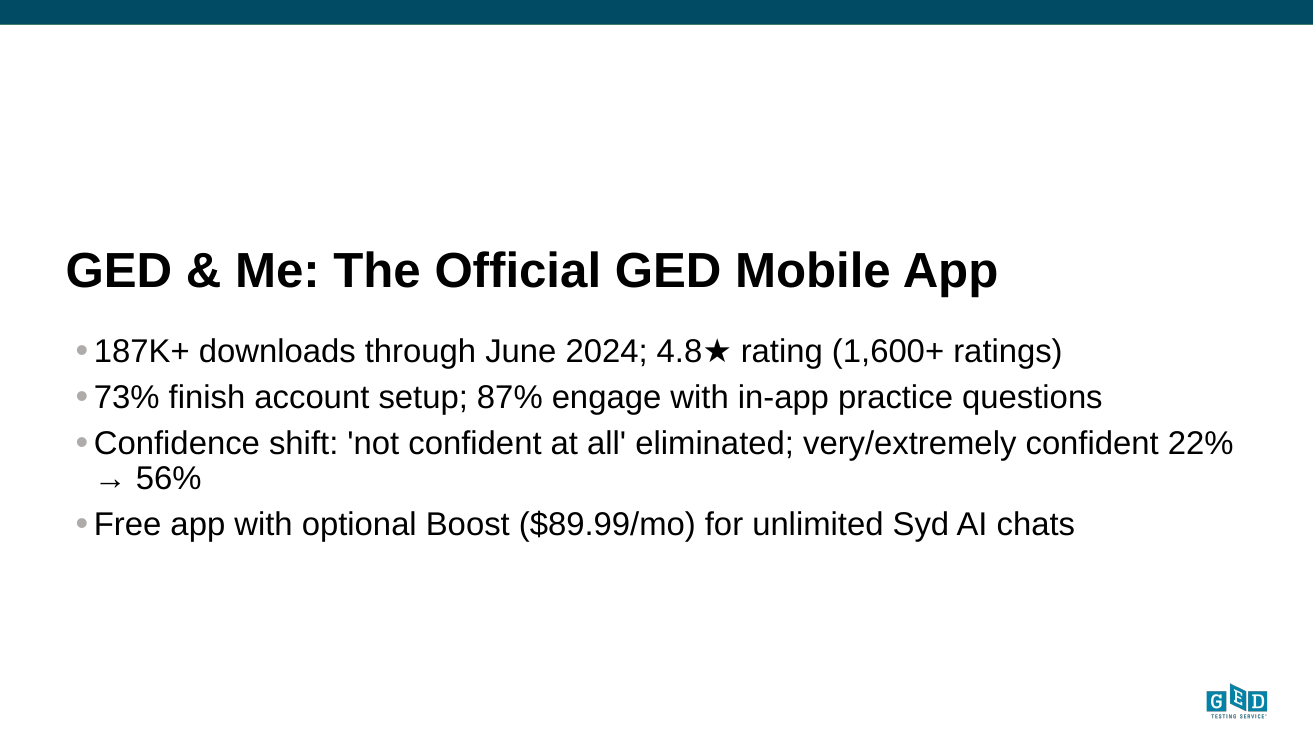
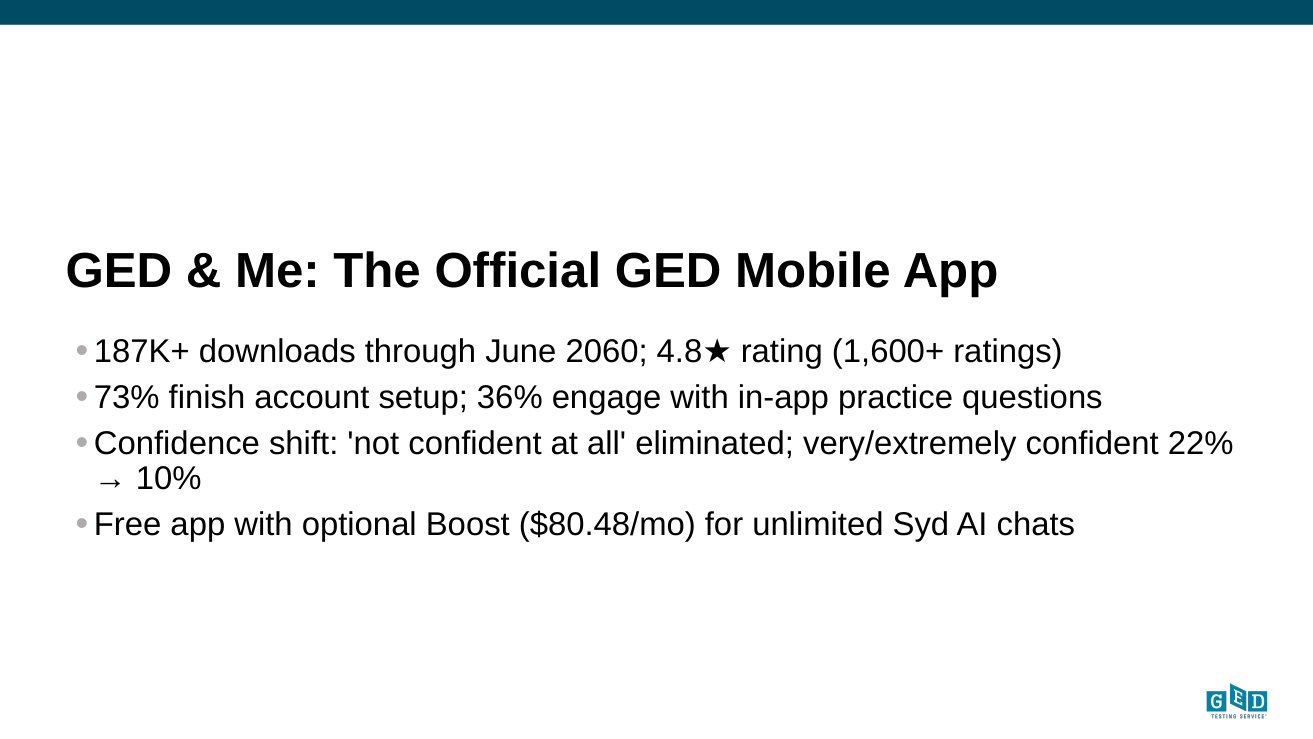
2024: 2024 -> 2060
87%: 87% -> 36%
56%: 56% -> 10%
$89.99/mo: $89.99/mo -> $80.48/mo
